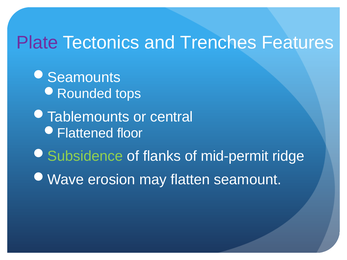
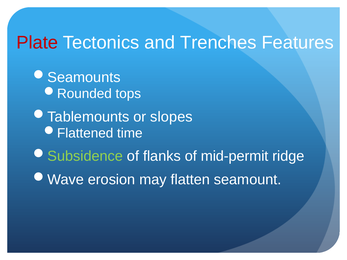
Plate colour: purple -> red
central: central -> slopes
floor: floor -> time
